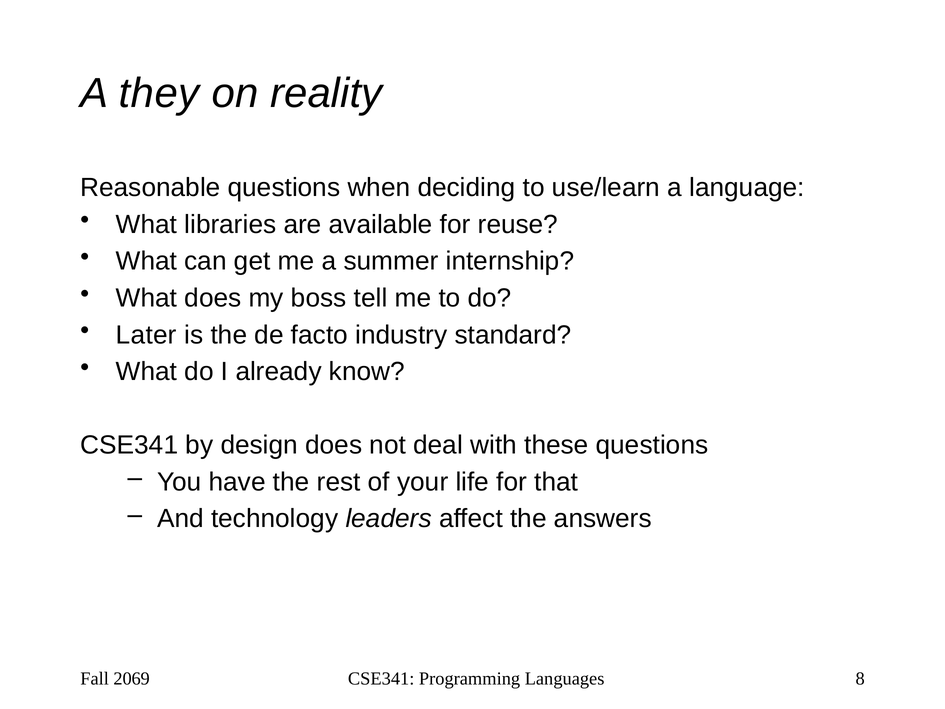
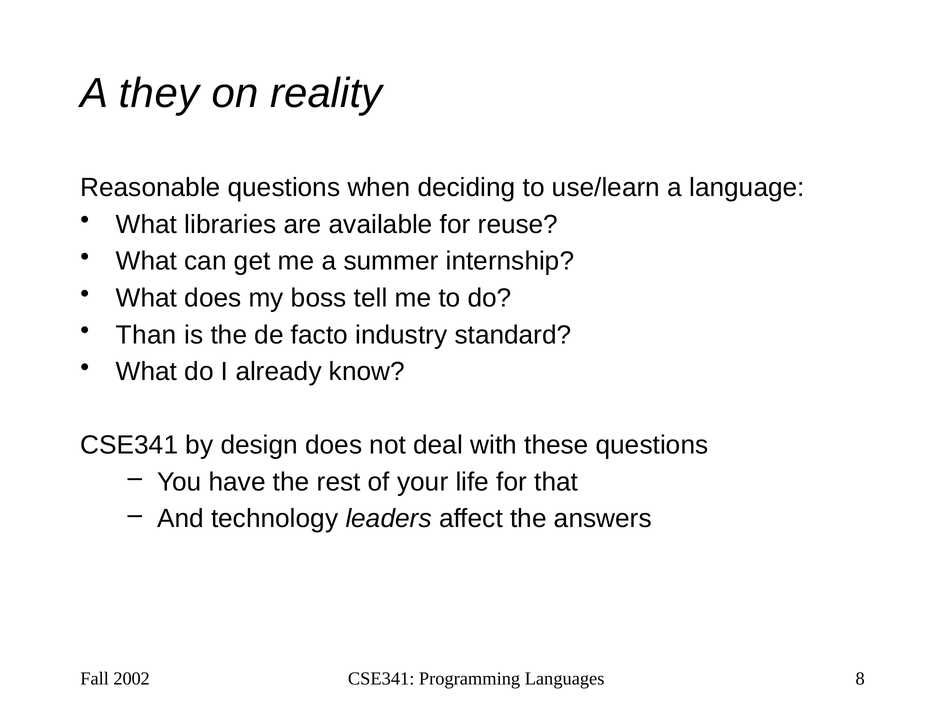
Later: Later -> Than
2069: 2069 -> 2002
